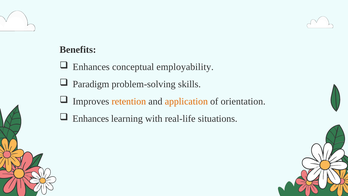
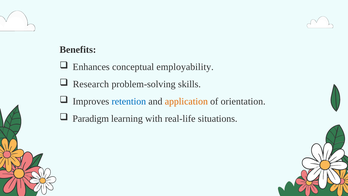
Paradigm: Paradigm -> Research
retention colour: orange -> blue
Enhances at (91, 119): Enhances -> Paradigm
